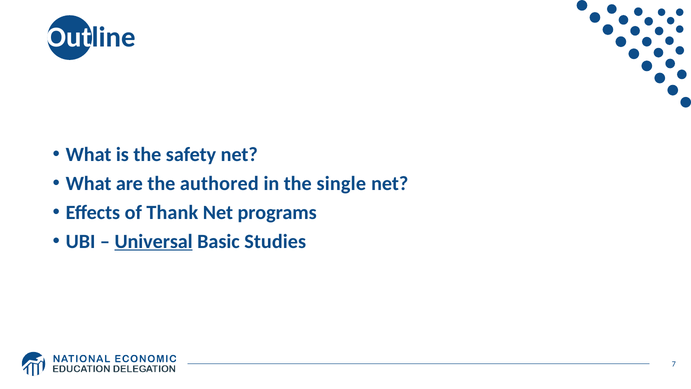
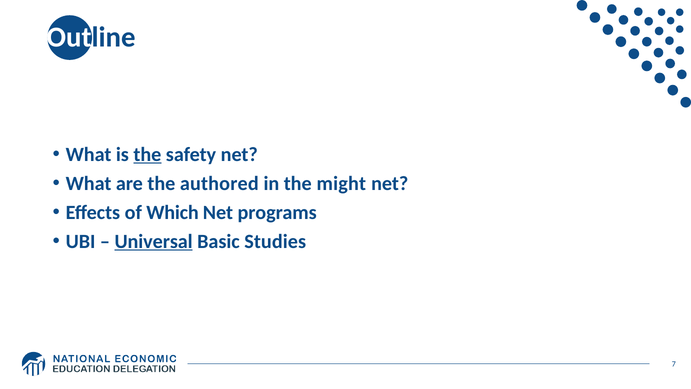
the at (147, 154) underline: none -> present
single: single -> might
Thank: Thank -> Which
